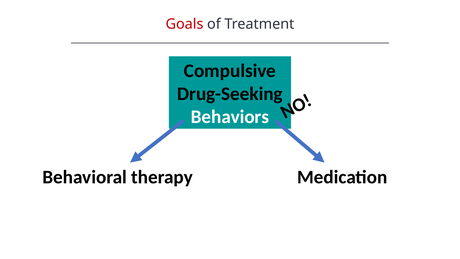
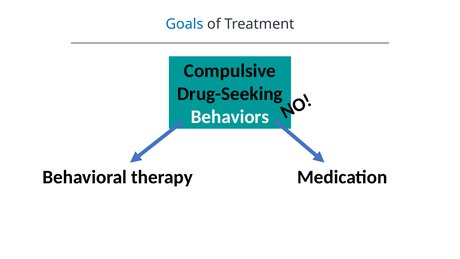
Goals colour: red -> blue
